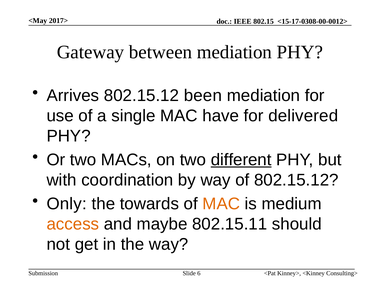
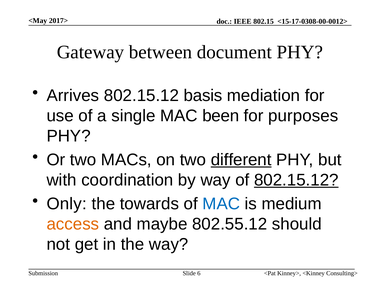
between mediation: mediation -> document
been: been -> basis
have: have -> been
delivered: delivered -> purposes
802.15.12 at (296, 180) underline: none -> present
MAC at (221, 204) colour: orange -> blue
802.15.11: 802.15.11 -> 802.55.12
